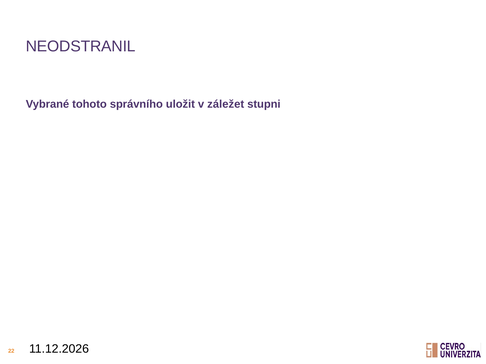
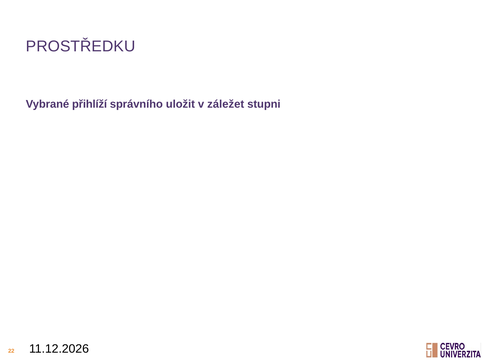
NEODSTRANIL: NEODSTRANIL -> PROSTŘEDKU
tohoto: tohoto -> přihlíží
